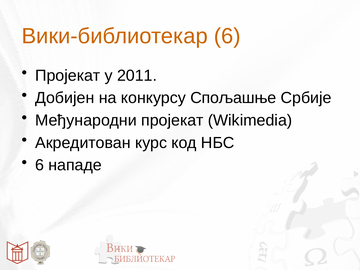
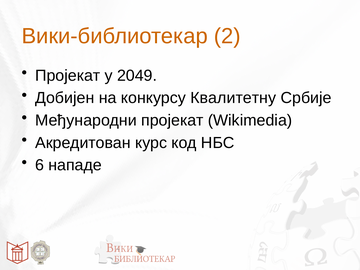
Вики-библиотекар 6: 6 -> 2
2011: 2011 -> 2049
Спољашње: Спољашње -> Квалитетну
